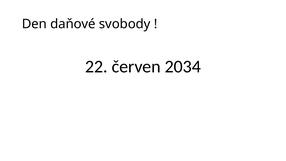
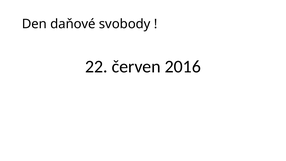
2034: 2034 -> 2016
